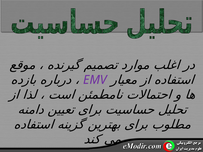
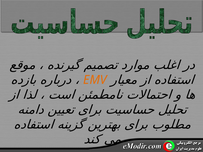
EMV colour: purple -> orange
